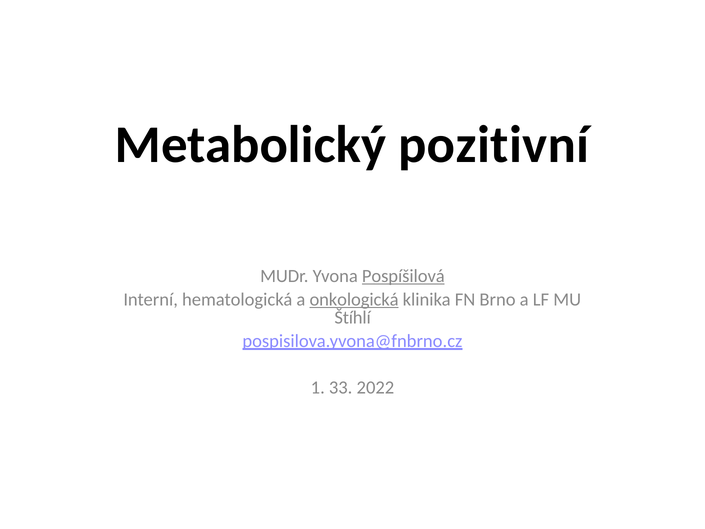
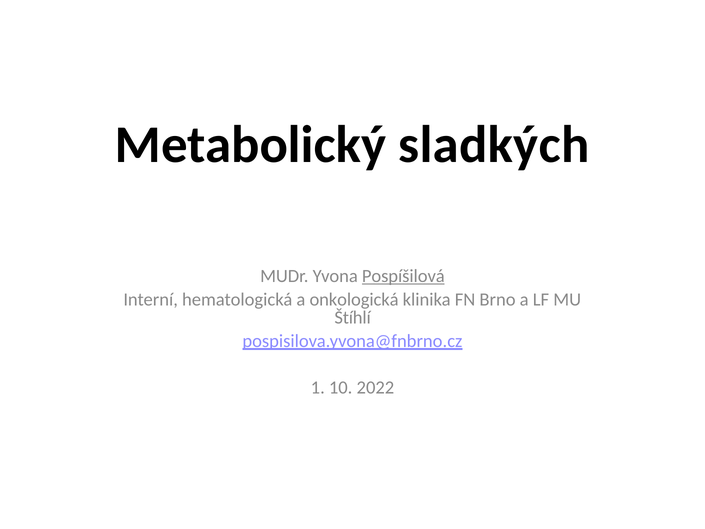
pozitivní: pozitivní -> sladkých
onkologická underline: present -> none
33: 33 -> 10
